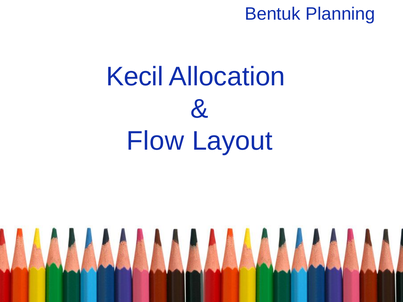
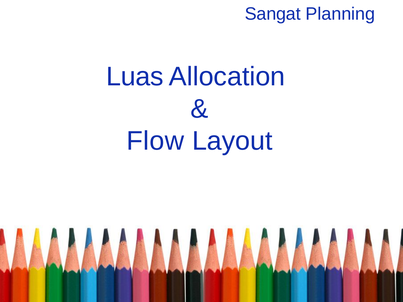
Bentuk: Bentuk -> Sangat
Kecil: Kecil -> Luas
